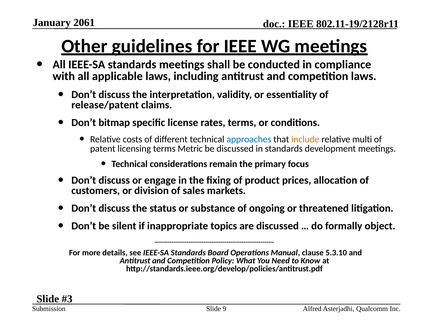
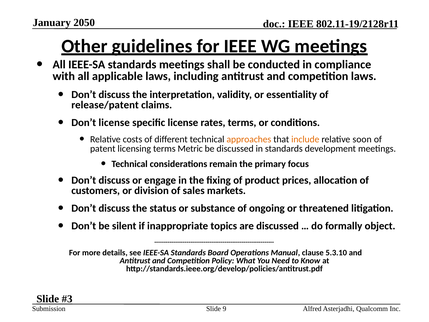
2061: 2061 -> 2050
Don’t bitmap: bitmap -> license
approaches colour: blue -> orange
multi: multi -> soon
